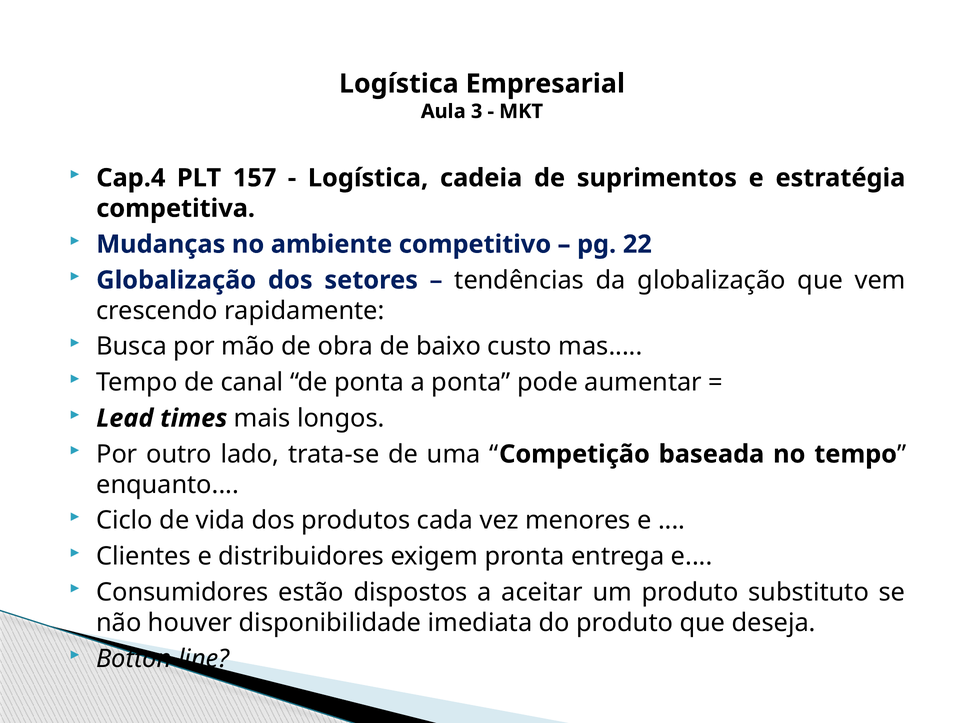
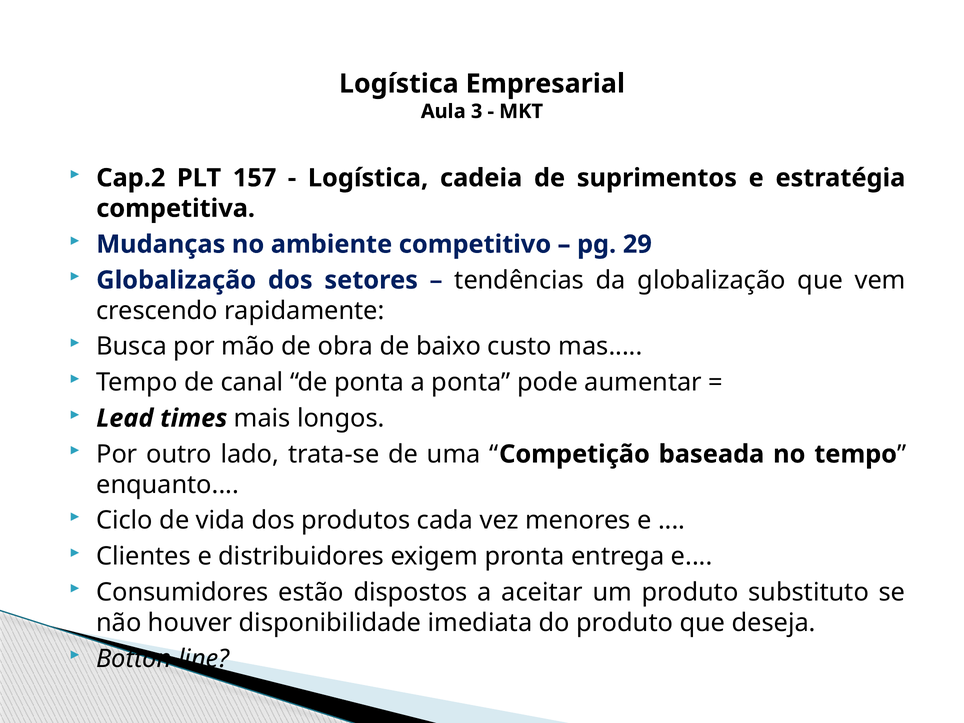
Cap.4: Cap.4 -> Cap.2
22: 22 -> 29
